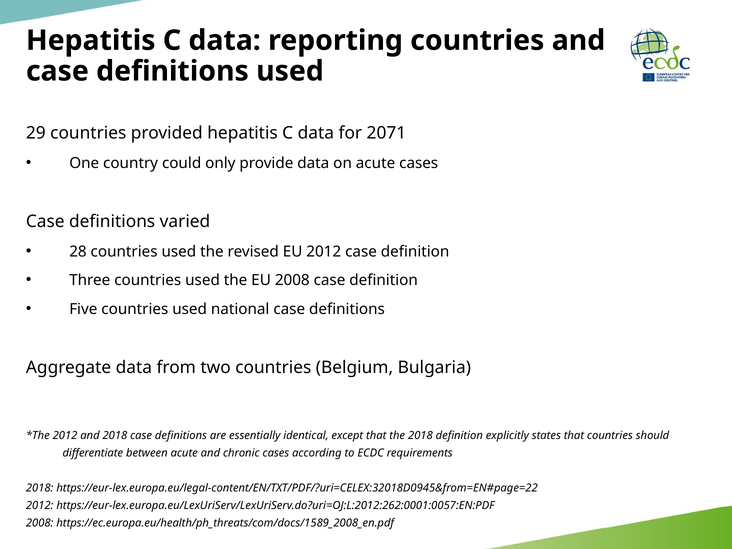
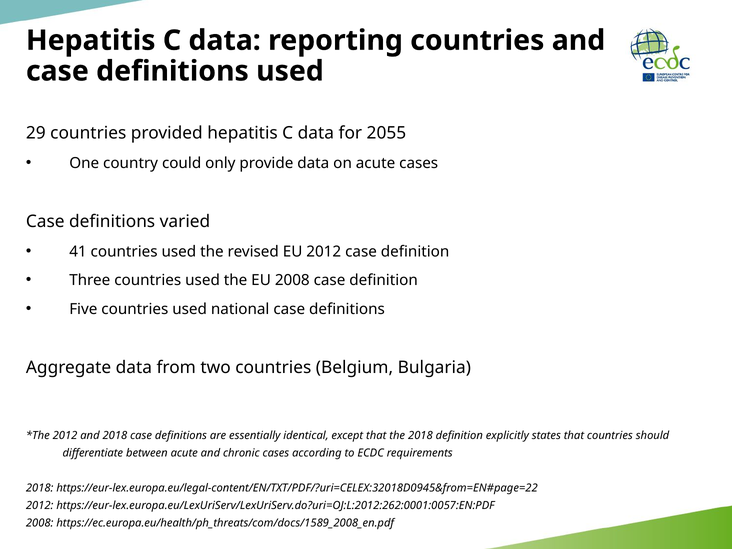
2071: 2071 -> 2055
28: 28 -> 41
